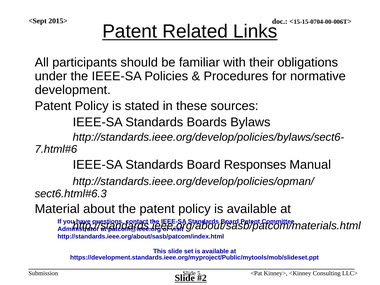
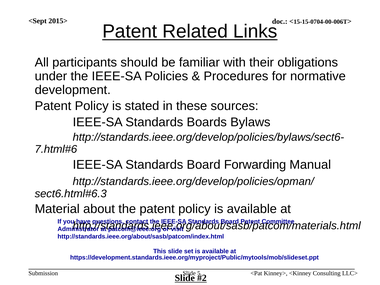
Responses: Responses -> Forwarding
